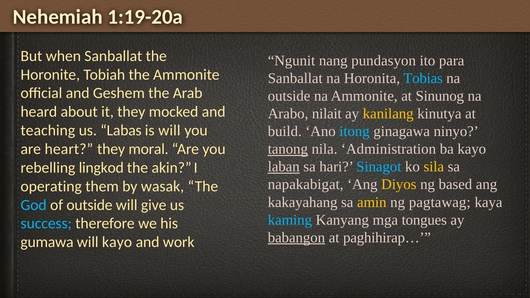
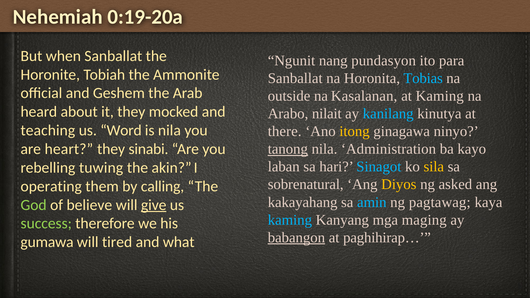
1:19-20a: 1:19-20a -> 0:19-20a
na Ammonite: Ammonite -> Kasalanan
at Sinunog: Sinunog -> Kaming
kanilang colour: yellow -> light blue
Labas: Labas -> Word
is will: will -> nila
build: build -> there
itong colour: light blue -> yellow
moral: moral -> sinabi
laban underline: present -> none
lingkod: lingkod -> tuwing
napakabigat: napakabigat -> sobrenatural
based: based -> asked
wasak: wasak -> calling
amin colour: yellow -> light blue
God colour: light blue -> light green
of outside: outside -> believe
give underline: none -> present
tongues: tongues -> maging
success colour: light blue -> light green
will kayo: kayo -> tired
work: work -> what
